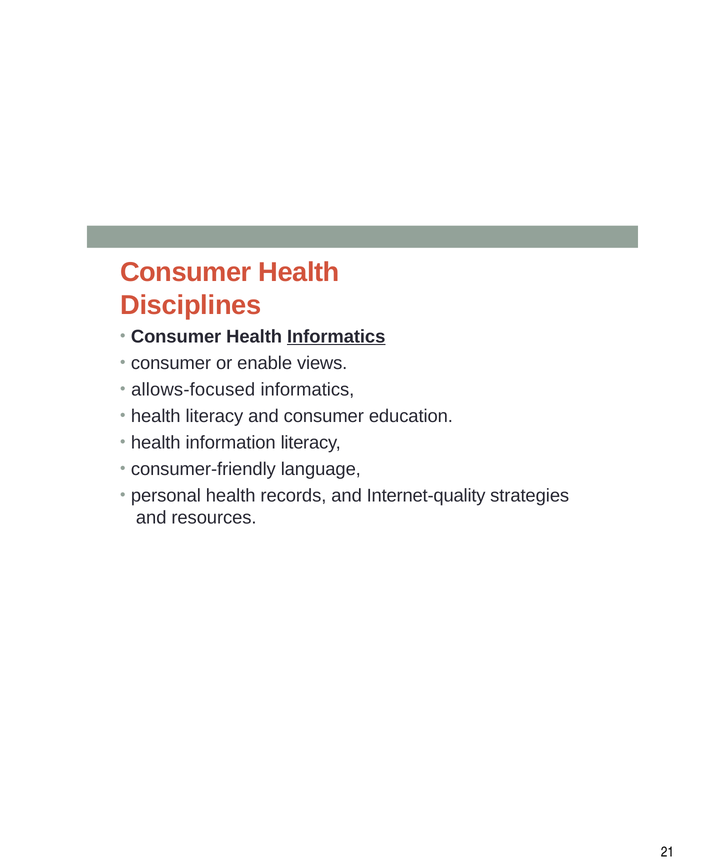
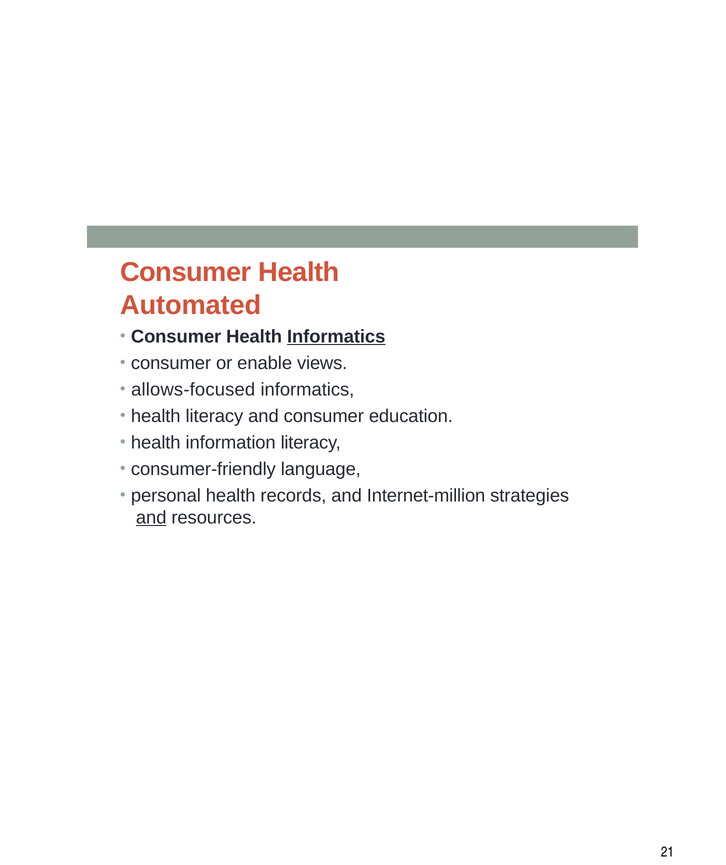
Disciplines: Disciplines -> Automated
Internet-quality: Internet-quality -> Internet-million
and at (151, 517) underline: none -> present
